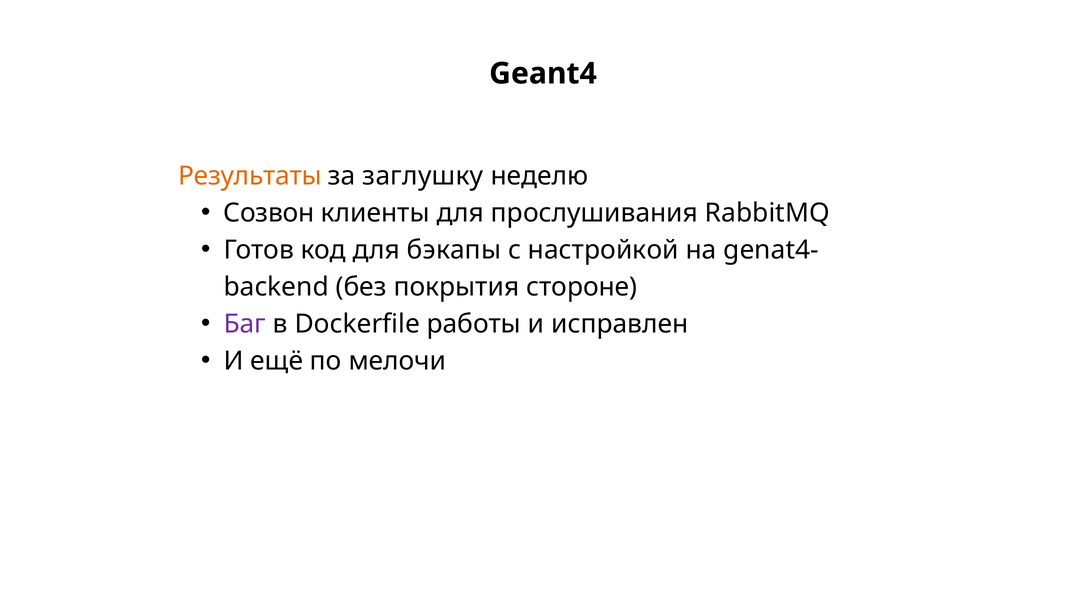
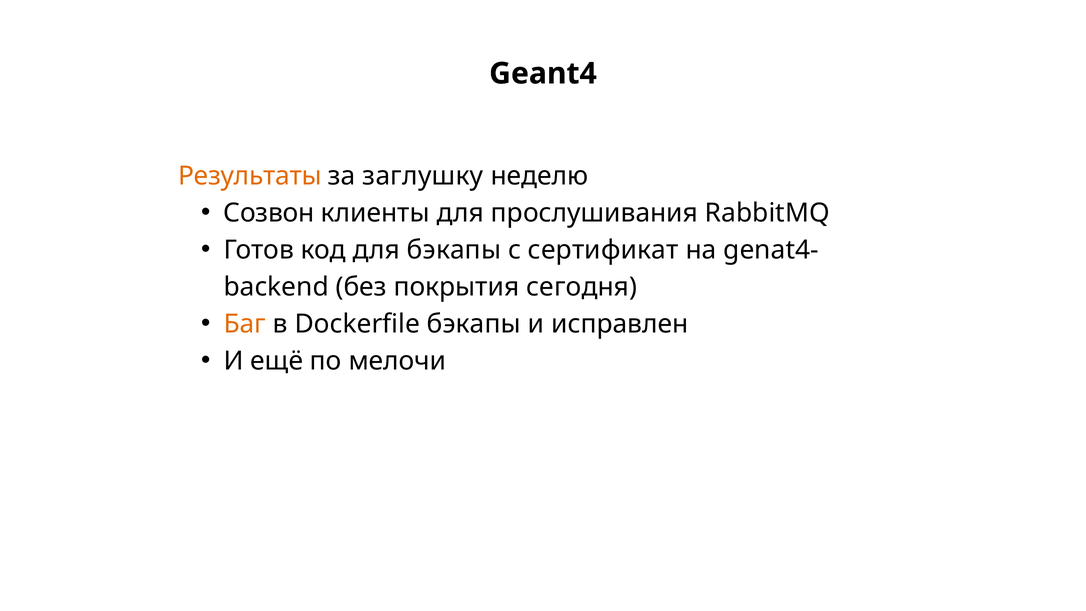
настройкой: настройкой -> сертификат
стороне: стороне -> сегодня
Баг colour: purple -> orange
Dockerfile работы: работы -> бэкапы
